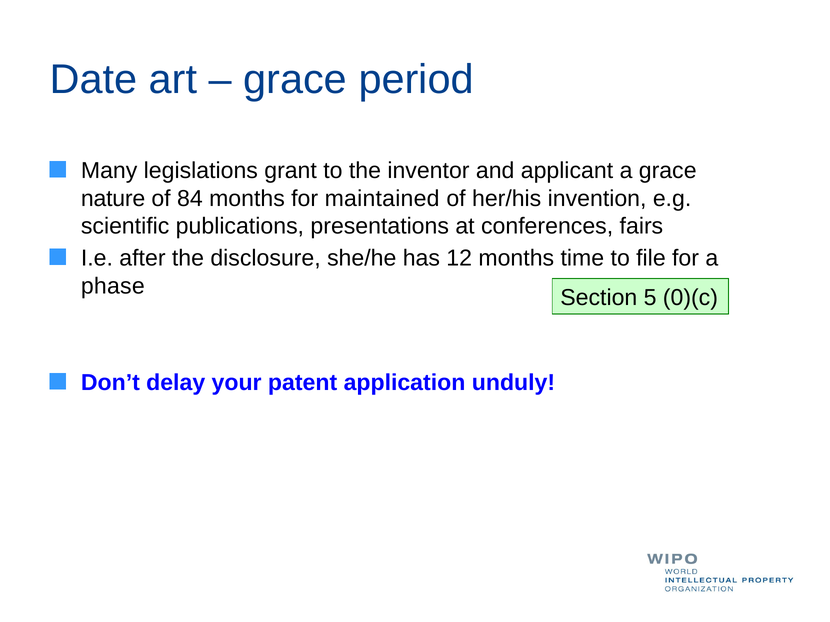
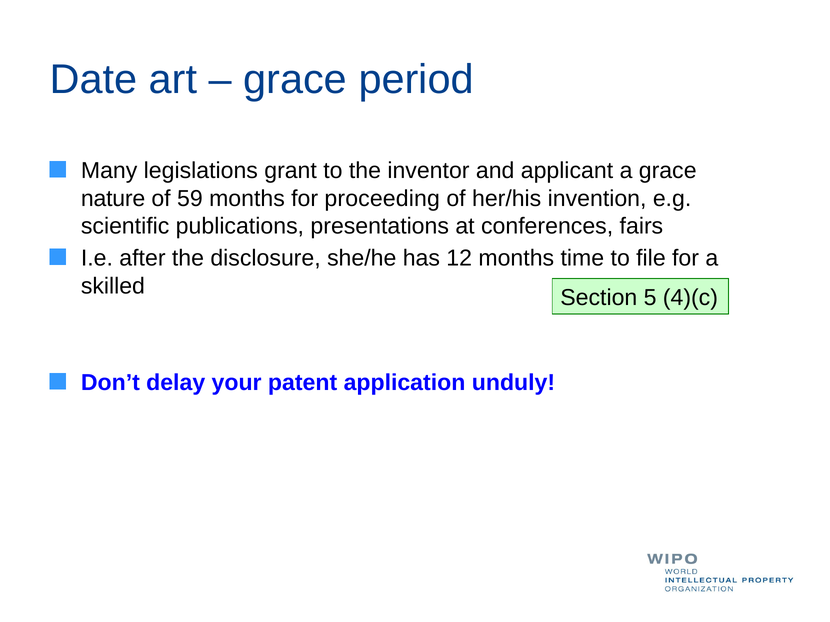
84: 84 -> 59
maintained: maintained -> proceeding
phase: phase -> skilled
0)(c: 0)(c -> 4)(c
